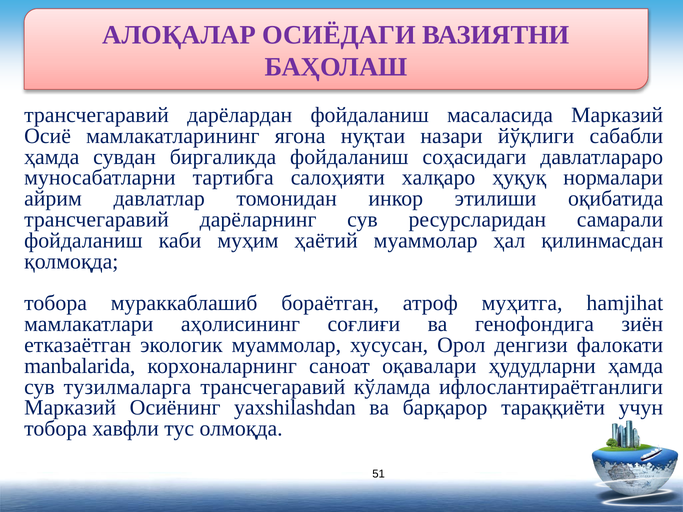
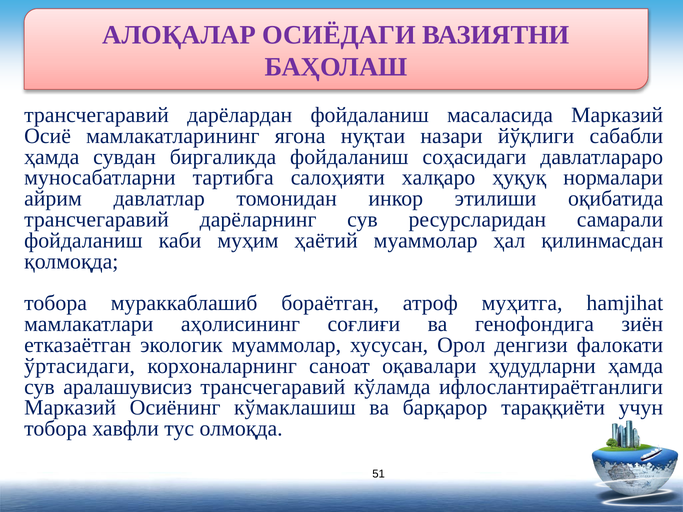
manbalarida: manbalarida -> ўртасидаги
тузилмаларга: тузилмаларга -> аралашувисиз
yaxshilashdan: yaxshilashdan -> кўмаклашиш
